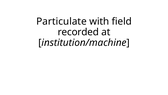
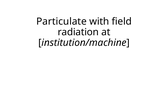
recorded: recorded -> radiation
